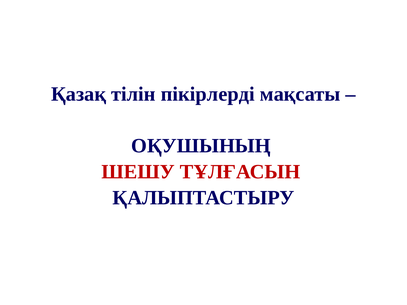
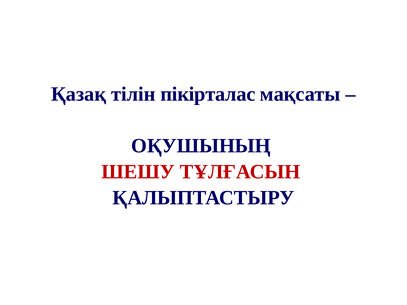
пікірлерді: пікірлерді -> пікірталас
